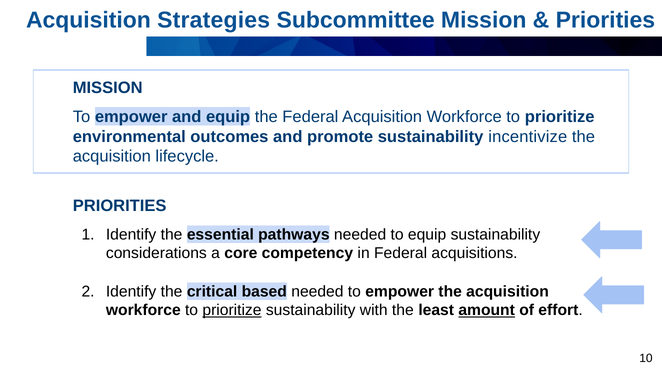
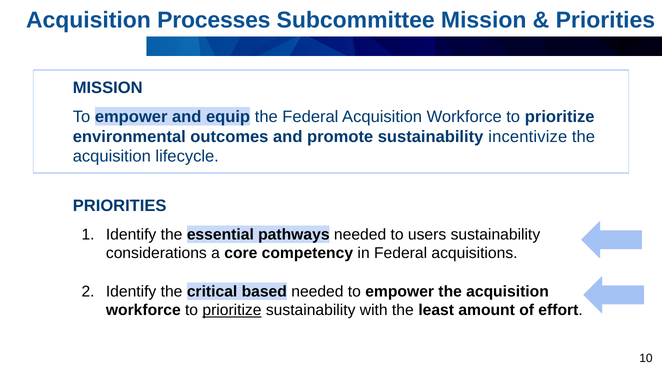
Strategies: Strategies -> Processes
to equip: equip -> users
amount underline: present -> none
